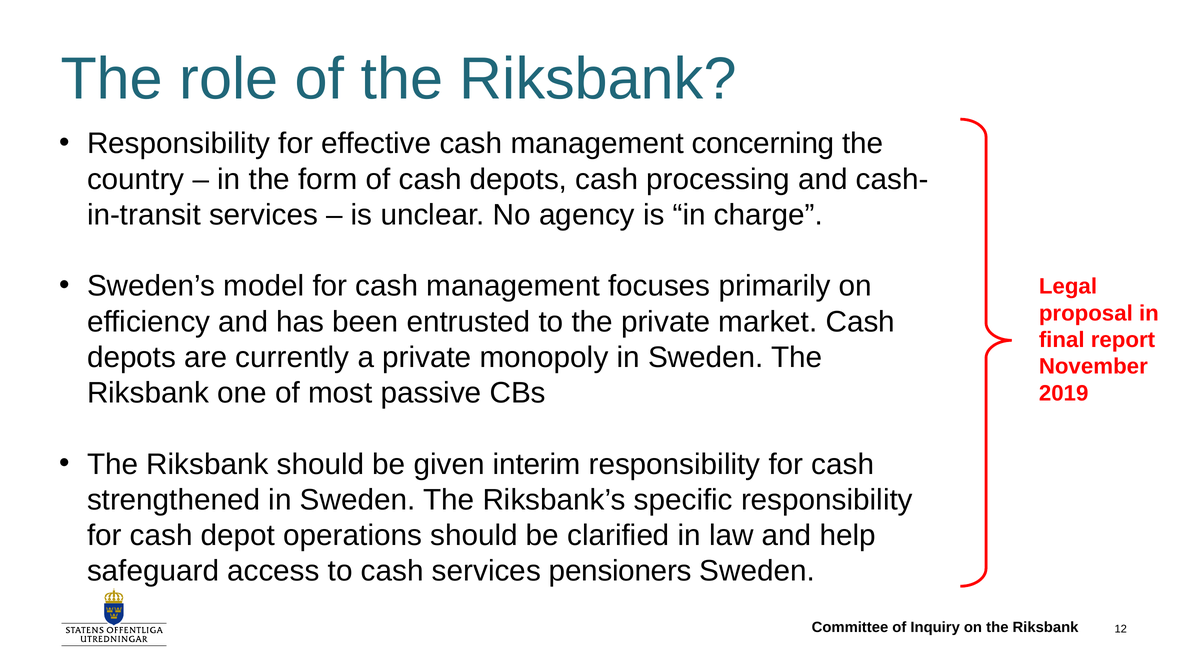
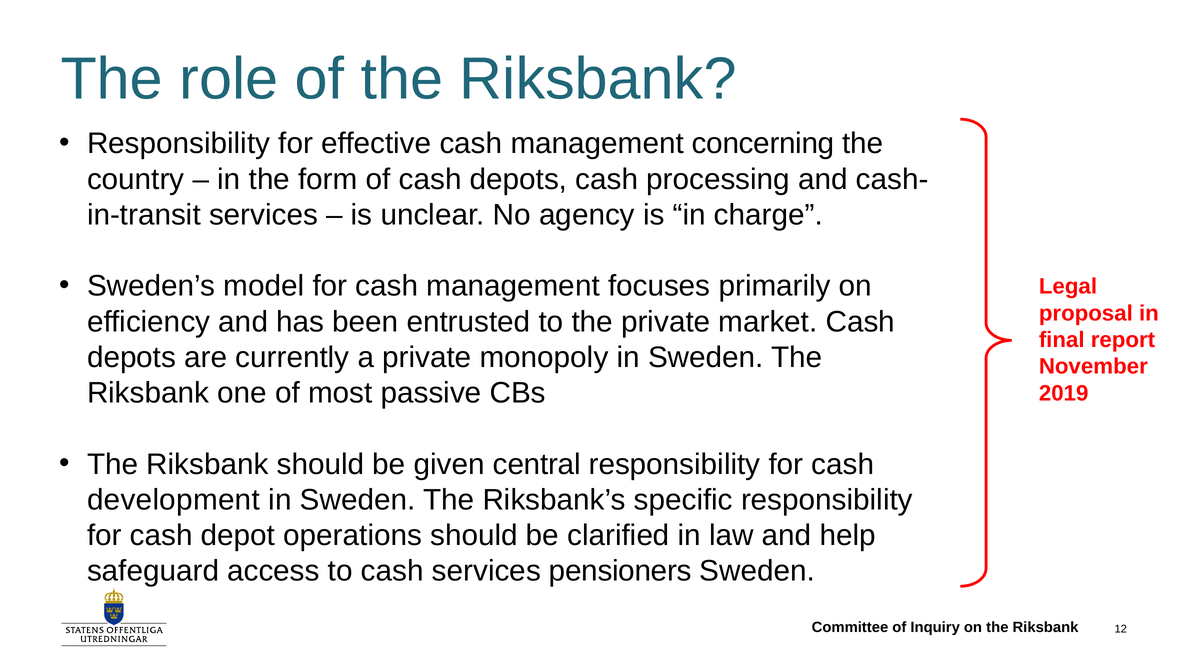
interim: interim -> central
strengthened: strengthened -> development
